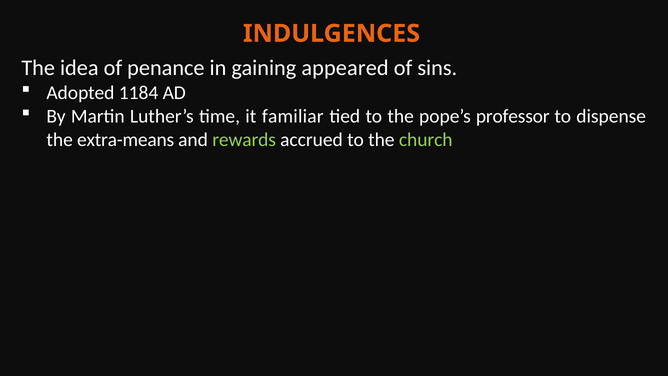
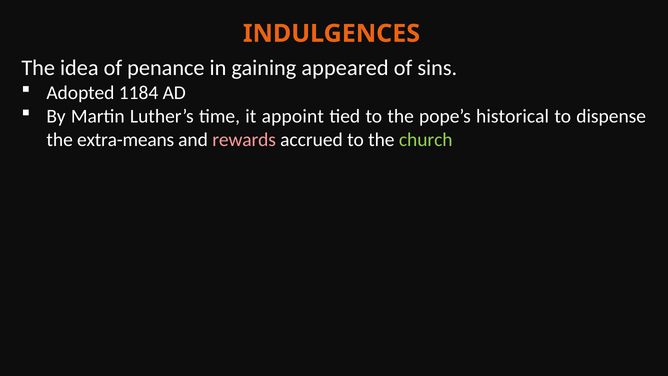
familiar: familiar -> appoint
professor: professor -> historical
rewards colour: light green -> pink
